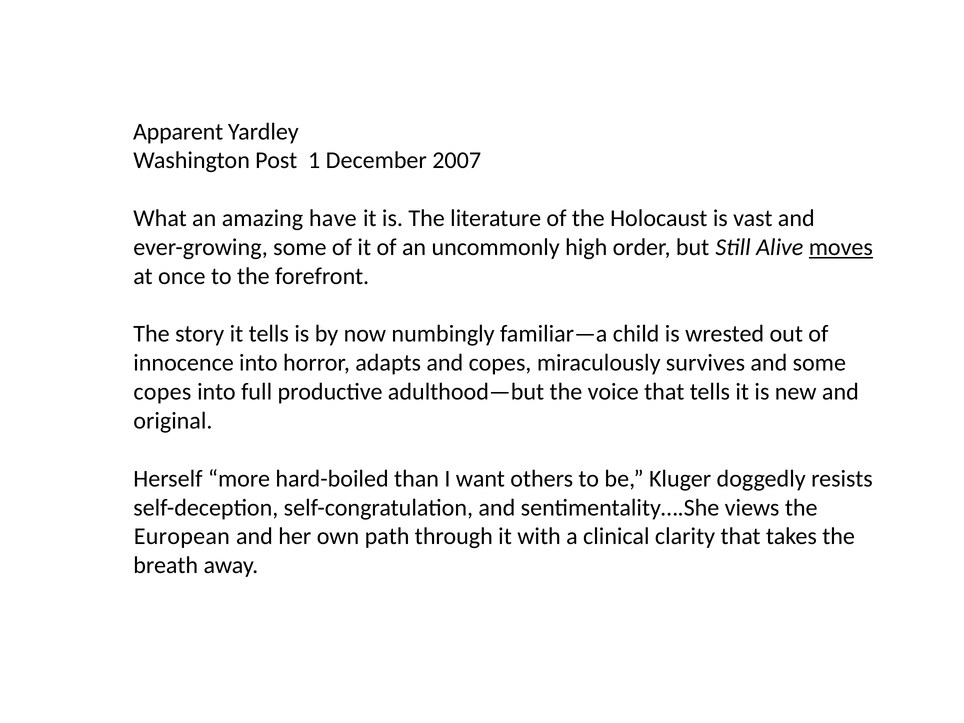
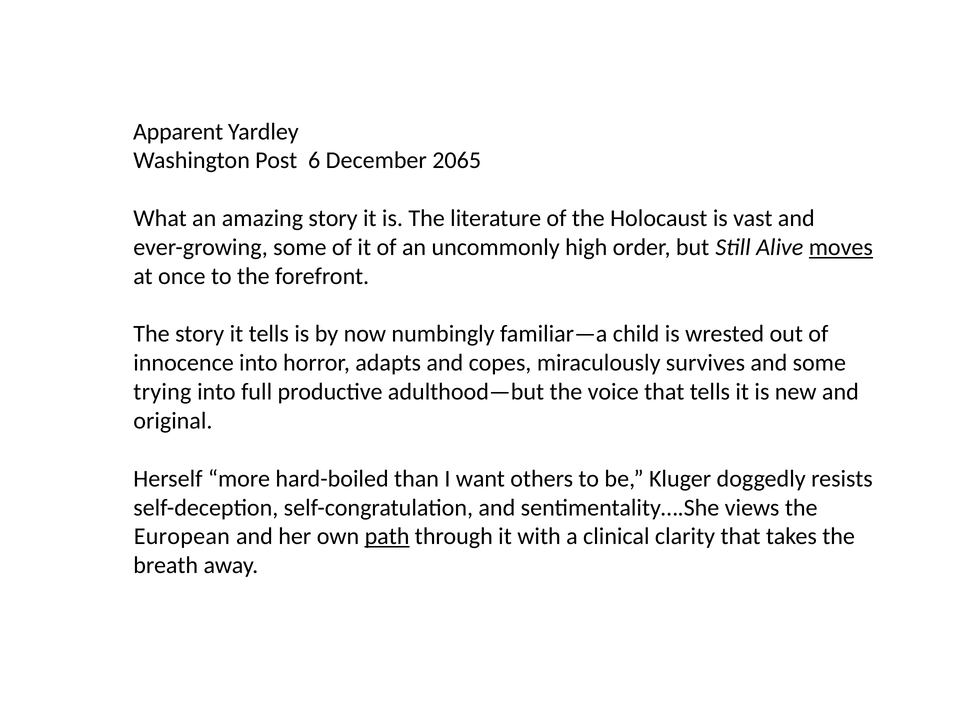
1: 1 -> 6
2007: 2007 -> 2065
amazing have: have -> story
copes at (162, 392): copes -> trying
path underline: none -> present
